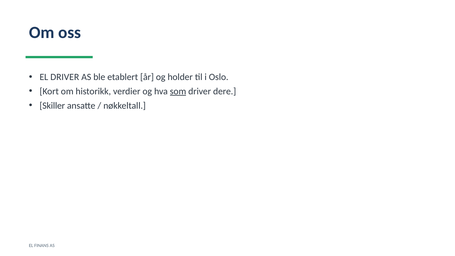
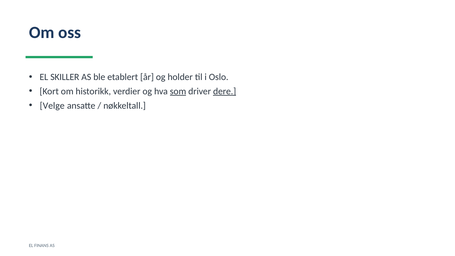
EL DRIVER: DRIVER -> SKILLER
dere underline: none -> present
Skiller: Skiller -> Velge
